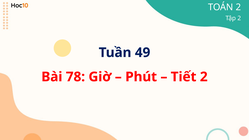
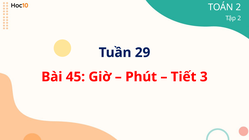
49: 49 -> 29
78: 78 -> 45
Tiết 2: 2 -> 3
